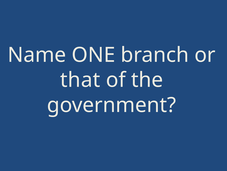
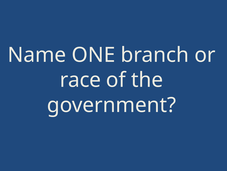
that: that -> race
